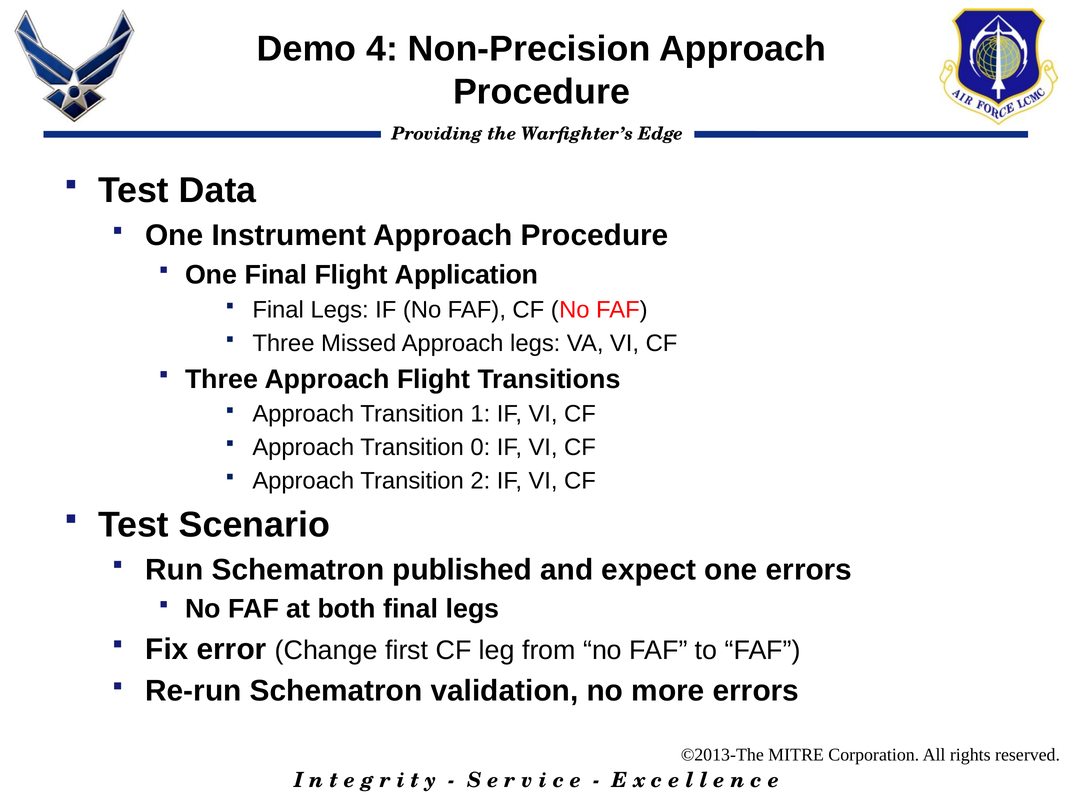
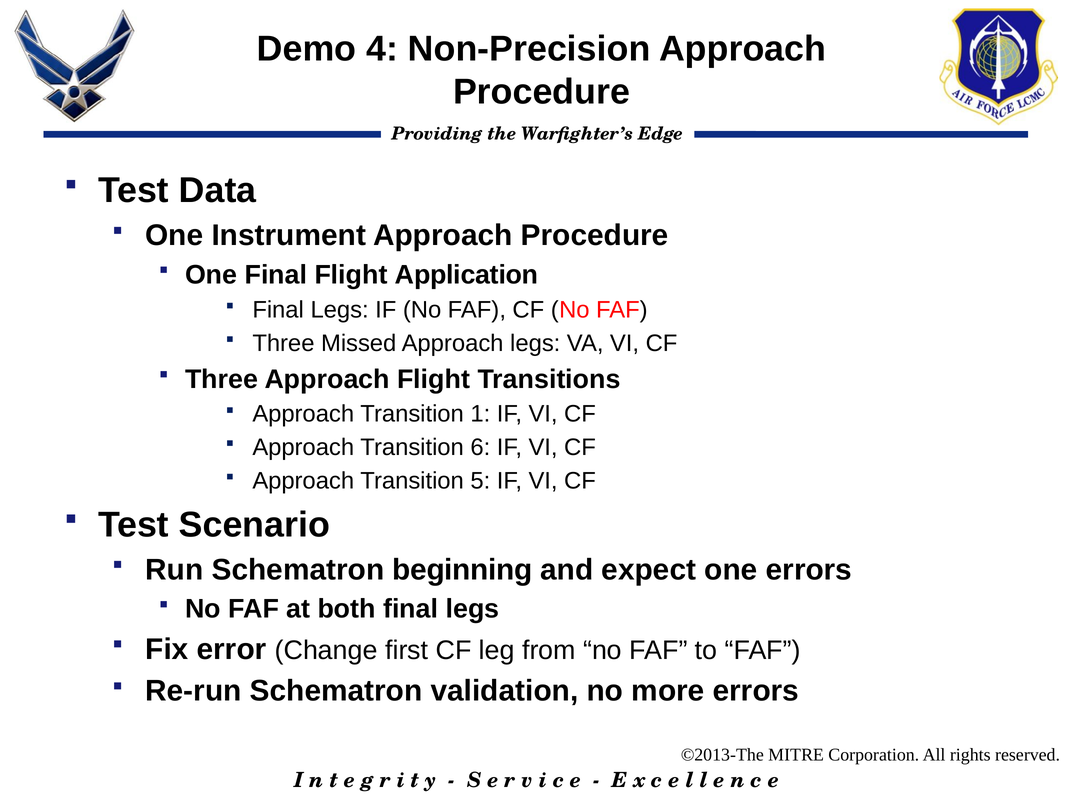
0: 0 -> 6
2: 2 -> 5
published: published -> beginning
